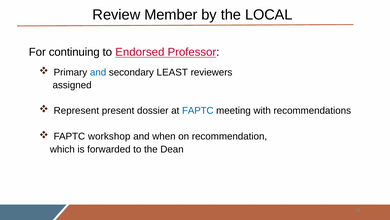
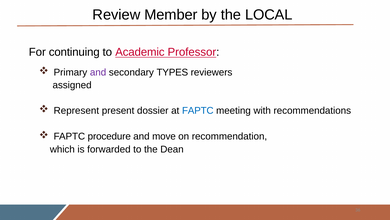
Endorsed: Endorsed -> Academic
and at (98, 72) colour: blue -> purple
LEAST: LEAST -> TYPES
workshop: workshop -> procedure
when: when -> move
